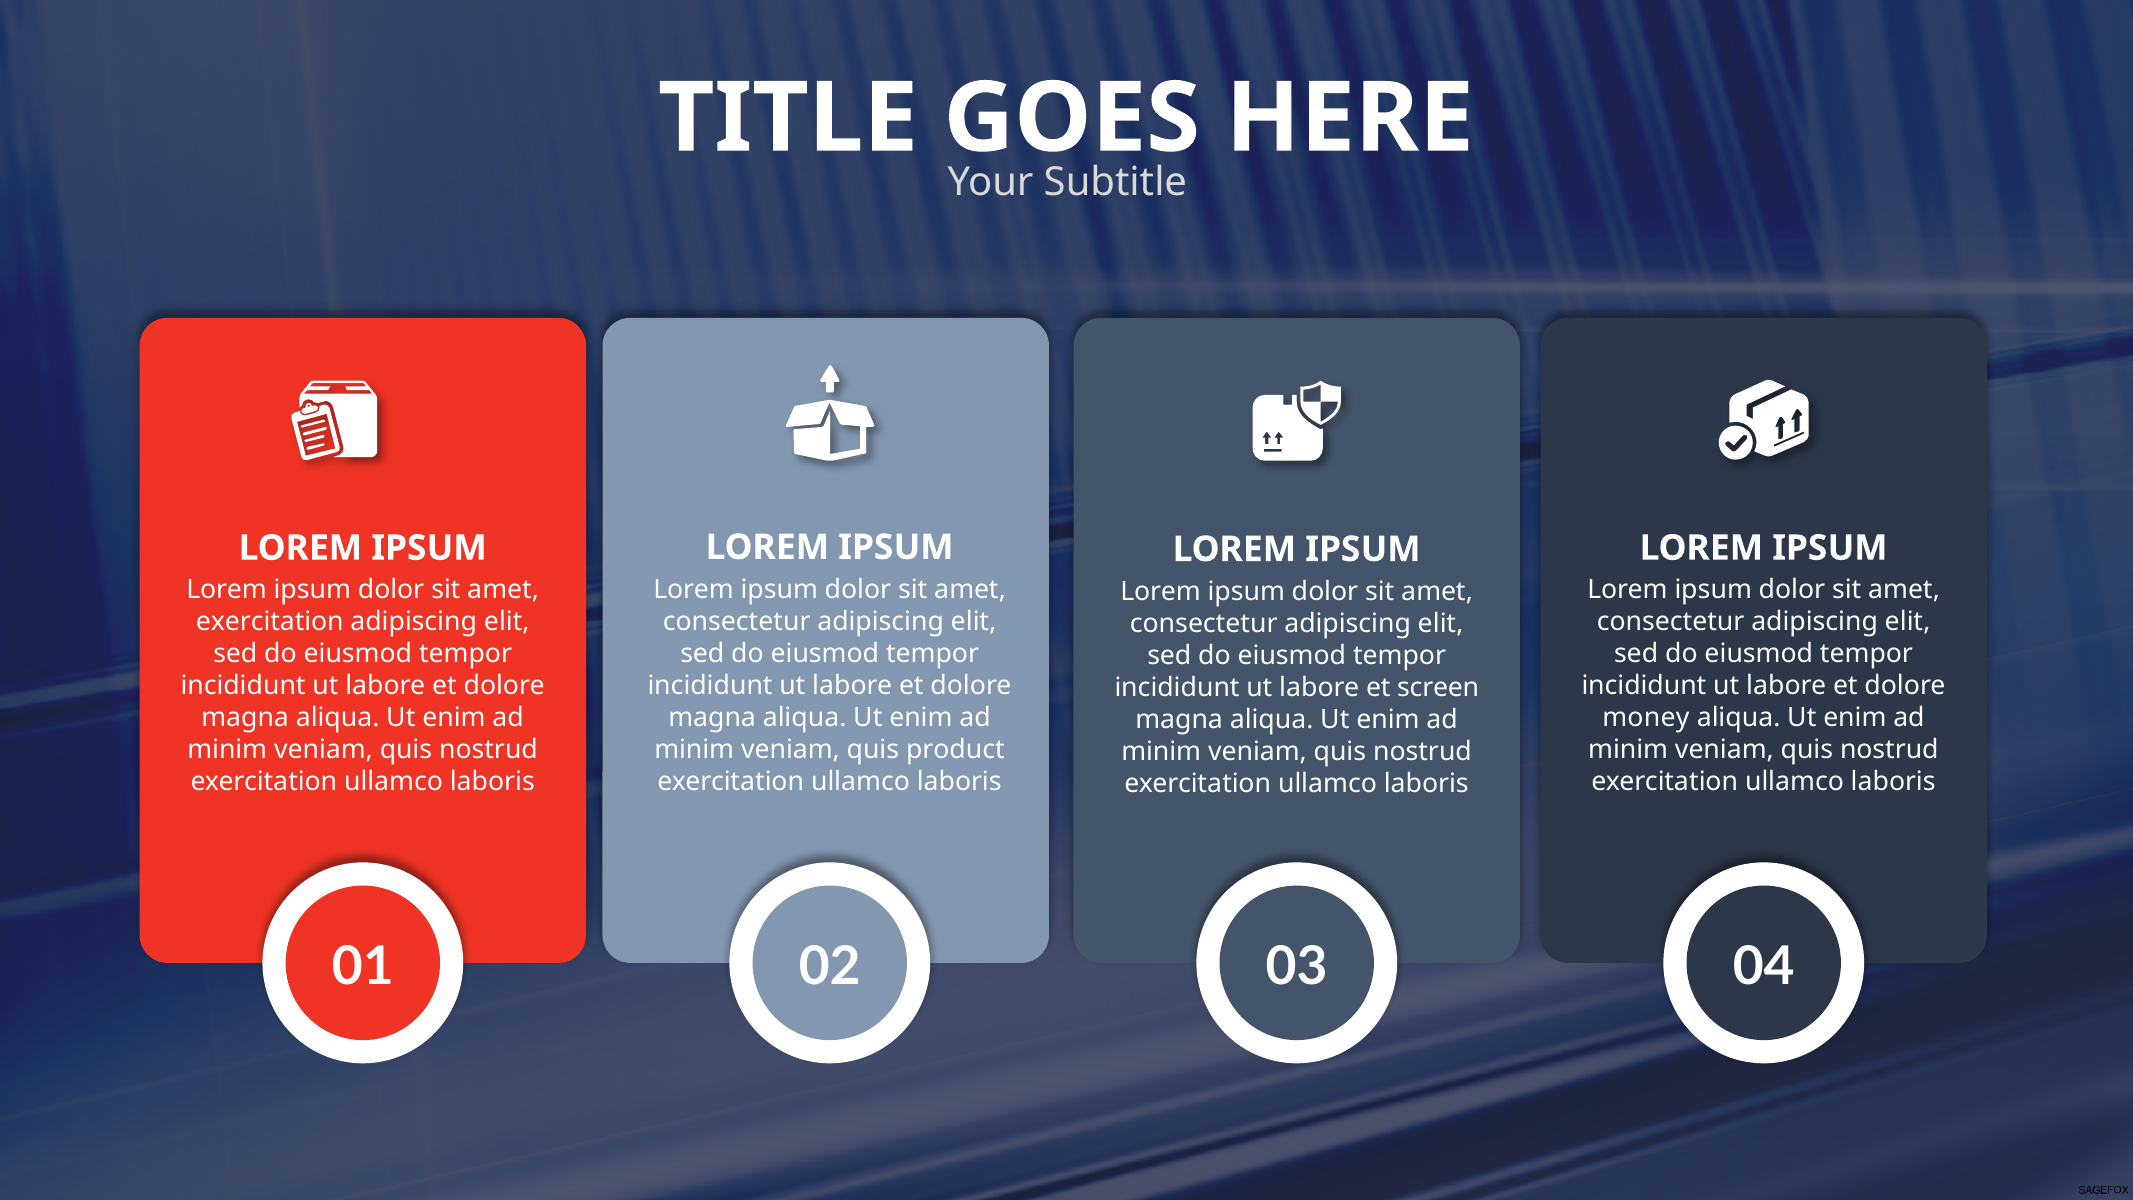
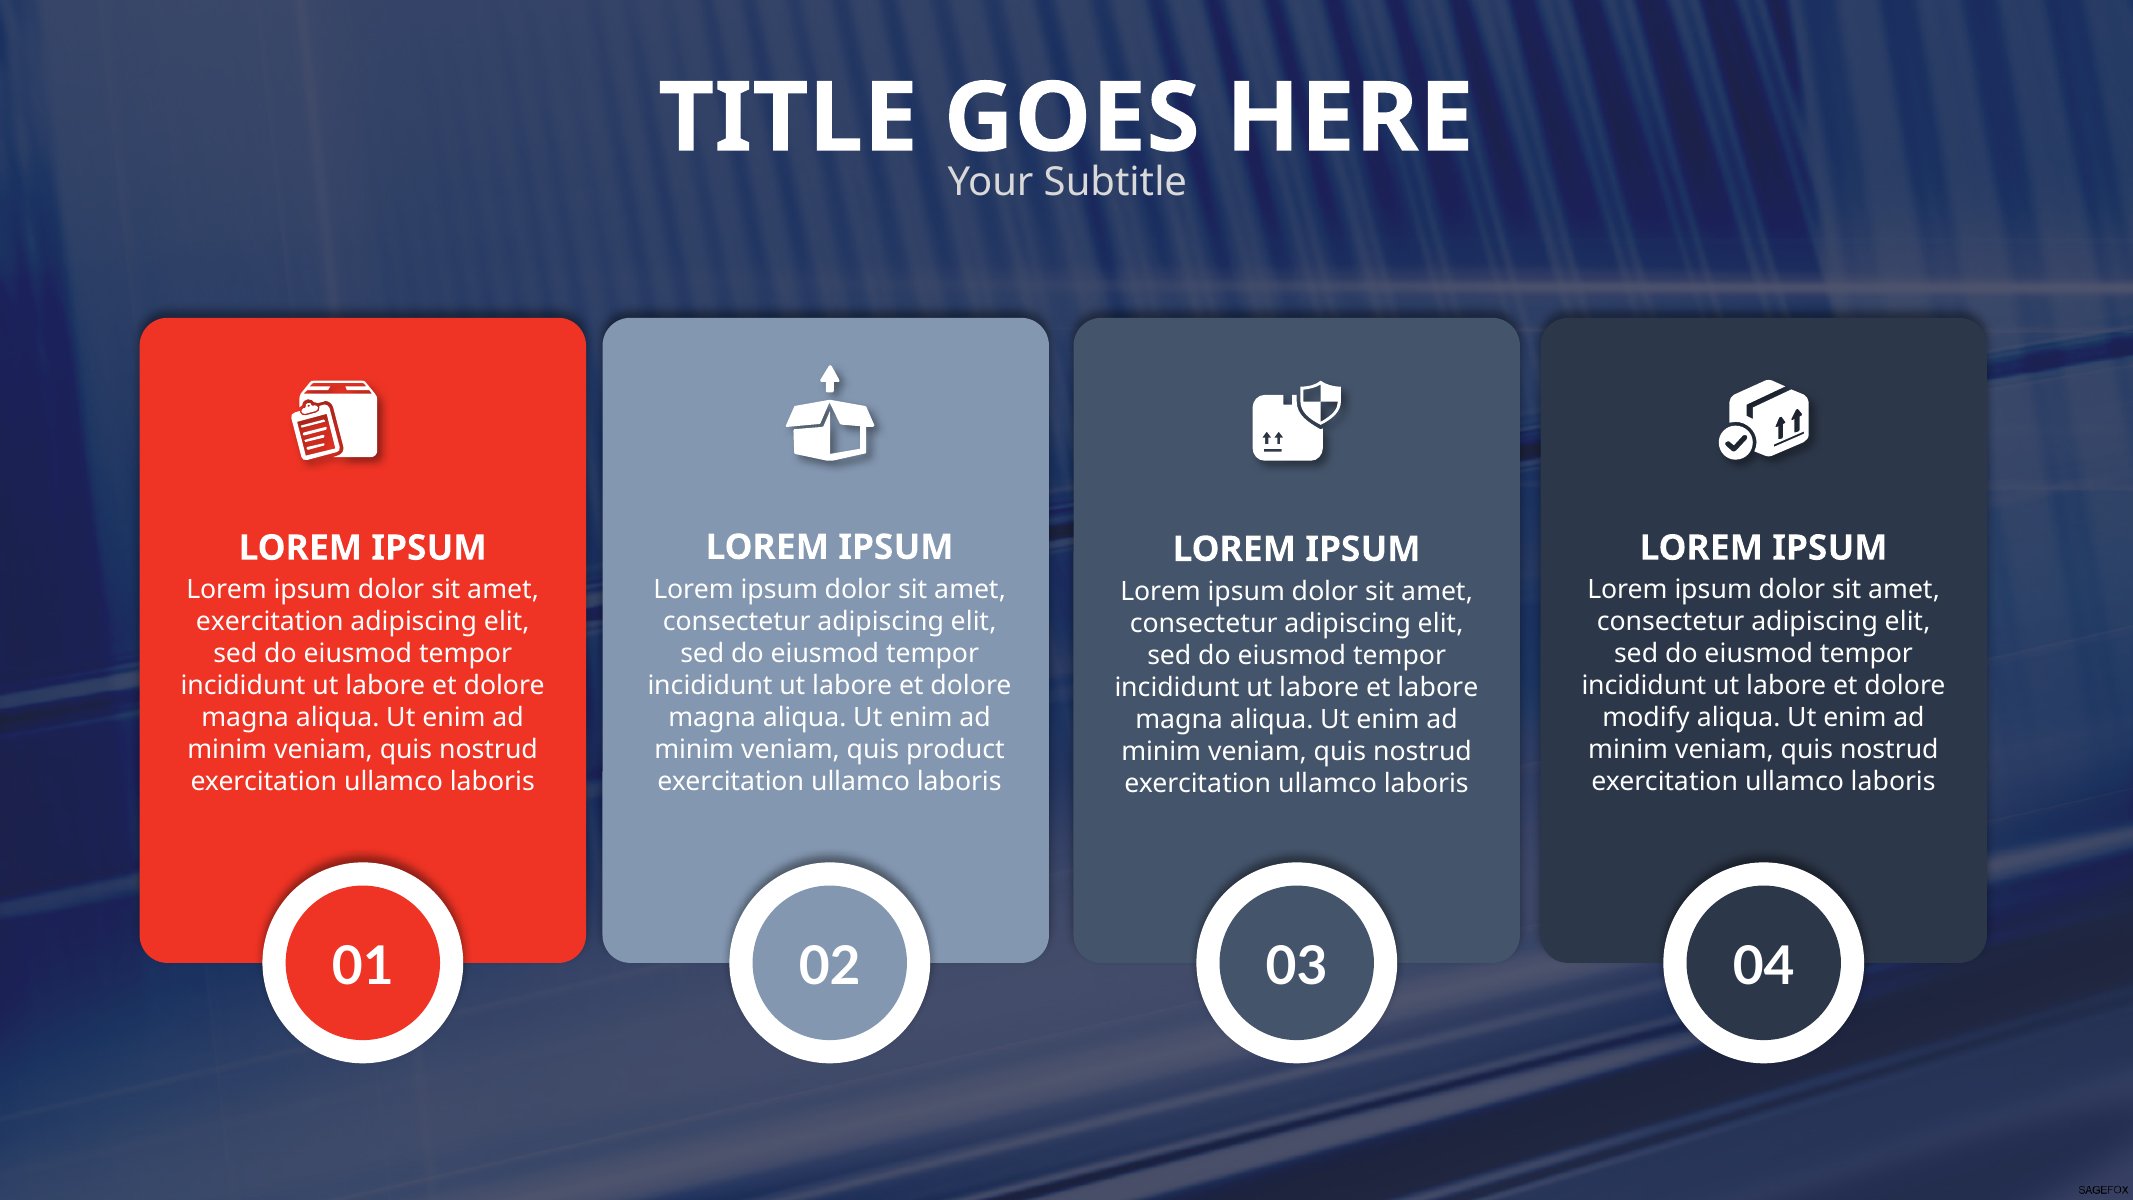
et screen: screen -> labore
money: money -> modify
